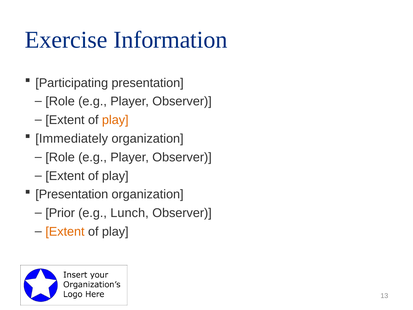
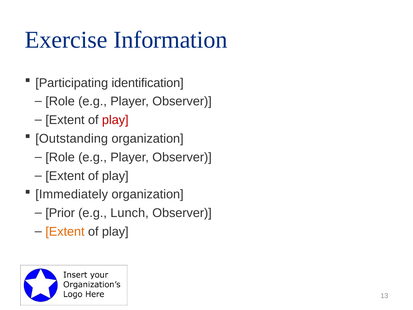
Participating presentation: presentation -> identification
play at (115, 120) colour: orange -> red
Immediately: Immediately -> Outstanding
Presentation at (72, 194): Presentation -> Immediately
